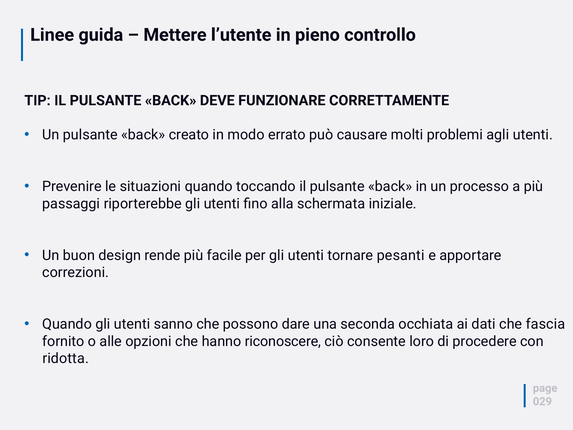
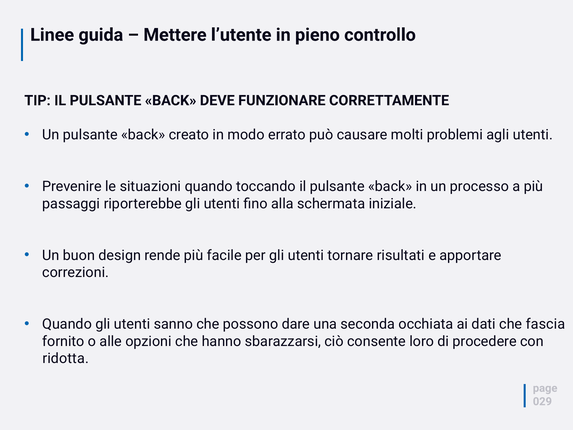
pesanti: pesanti -> risultati
riconoscere: riconoscere -> sbarazzarsi
